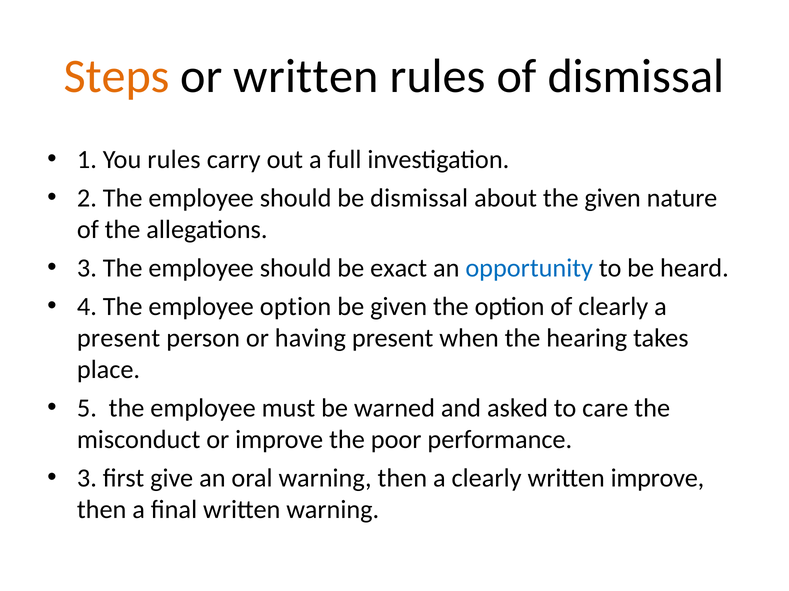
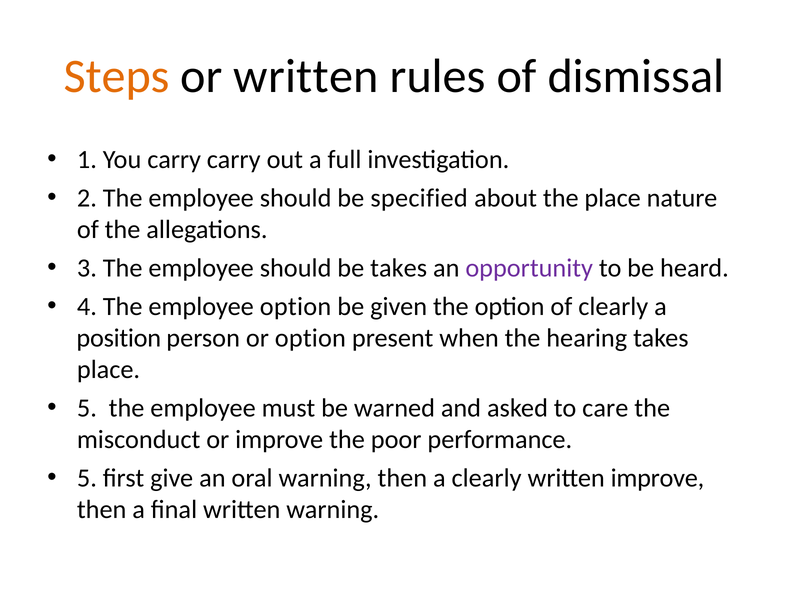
You rules: rules -> carry
be dismissal: dismissal -> specified
the given: given -> place
be exact: exact -> takes
opportunity colour: blue -> purple
present at (119, 339): present -> position
or having: having -> option
3 at (87, 479): 3 -> 5
